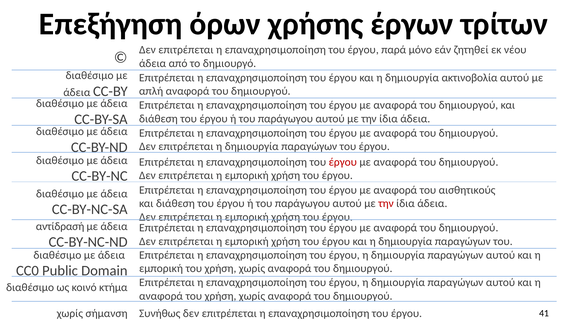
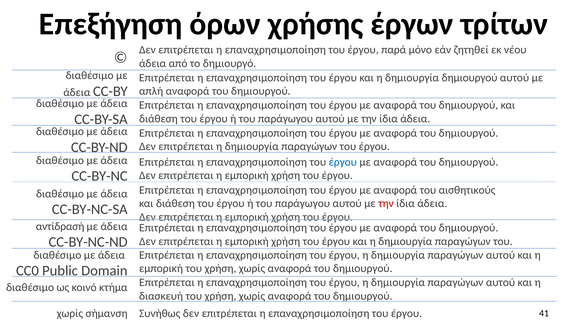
δημιουργία ακτινοβολία: ακτινοβολία -> δημιουργού
έργου at (343, 162) colour: red -> blue
αναφορά at (161, 297): αναφορά -> διασκευή
